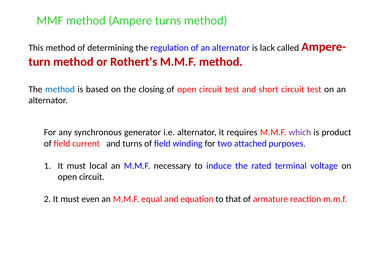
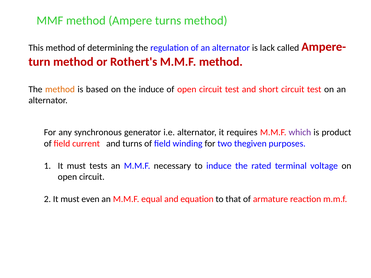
method at (60, 89) colour: blue -> orange
the closing: closing -> induce
attached: attached -> thegiven
local: local -> tests
